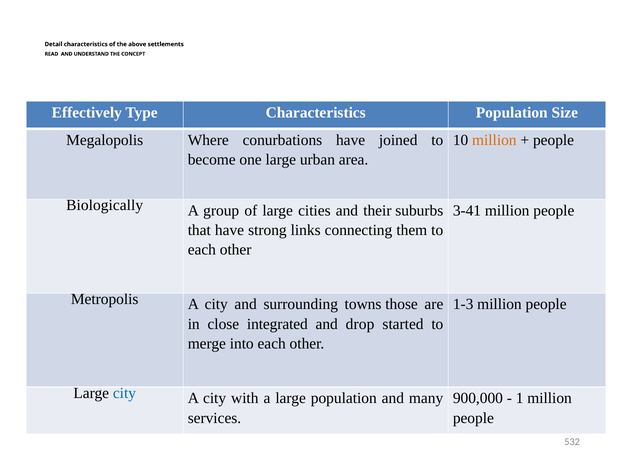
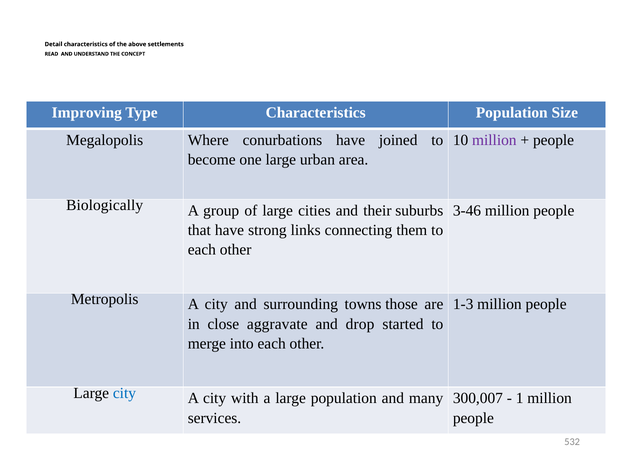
Effectively: Effectively -> Improving
million at (494, 140) colour: orange -> purple
3-41: 3-41 -> 3-46
integrated: integrated -> aggravate
900,000: 900,000 -> 300,007
